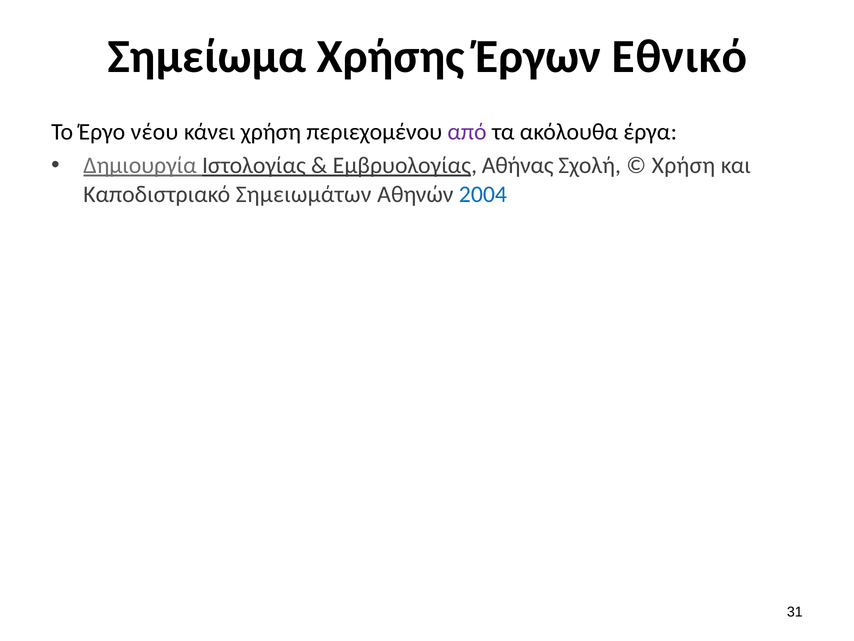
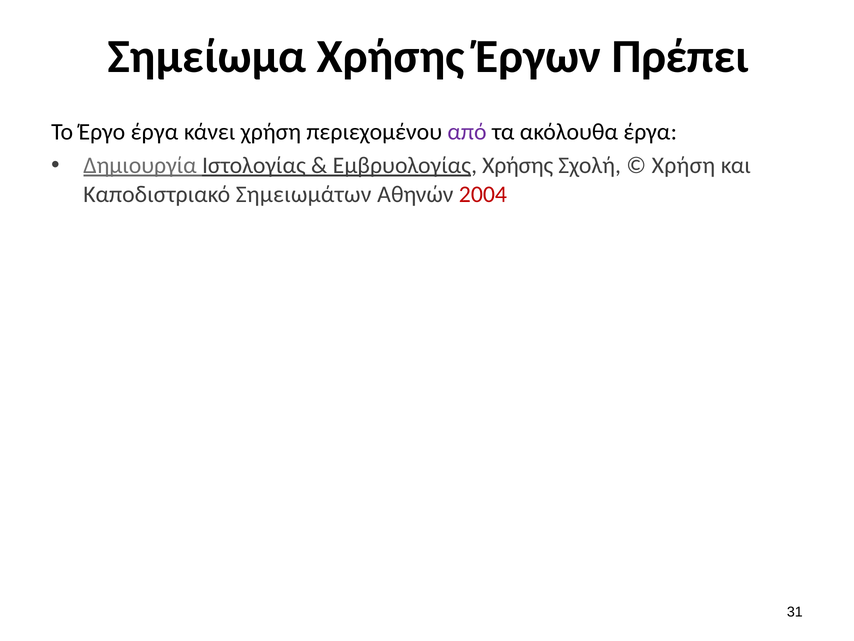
Εθνικό: Εθνικό -> Πρέπει
Έργο νέου: νέου -> έργα
Εμβρυολογίας Αθήνας: Αθήνας -> Χρήσης
2004 colour: blue -> red
